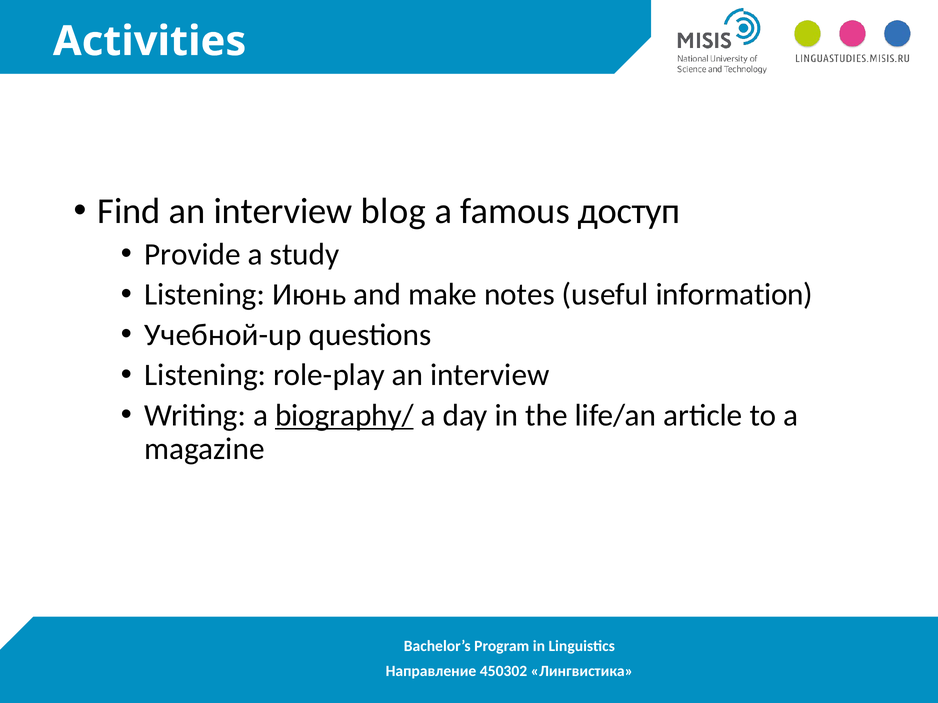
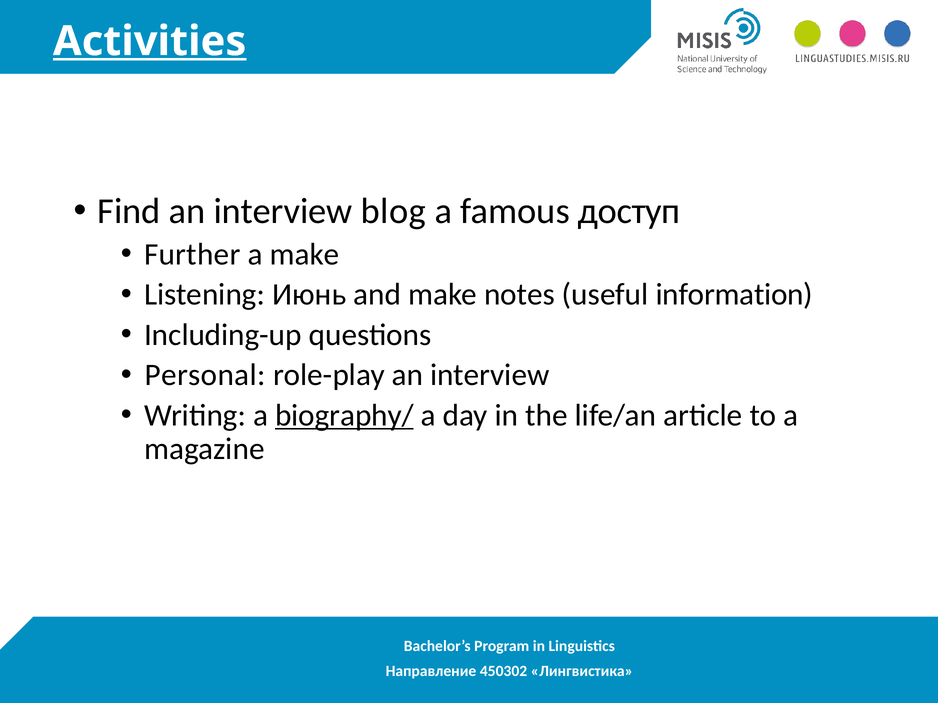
Activities underline: none -> present
Provide: Provide -> Further
a study: study -> make
Учебной-up: Учебной-up -> Including-up
Listening at (205, 375): Listening -> Personal
